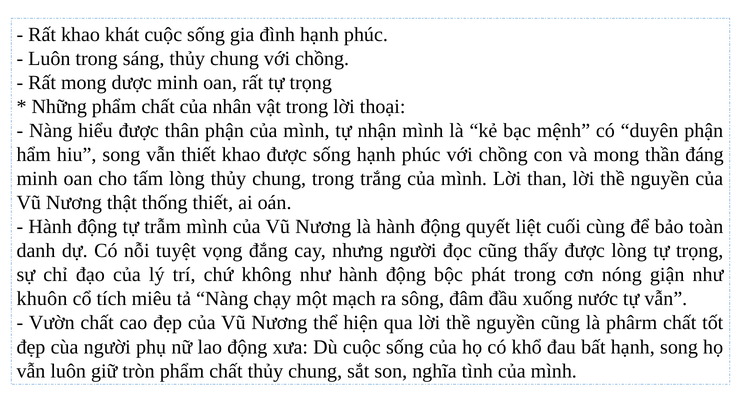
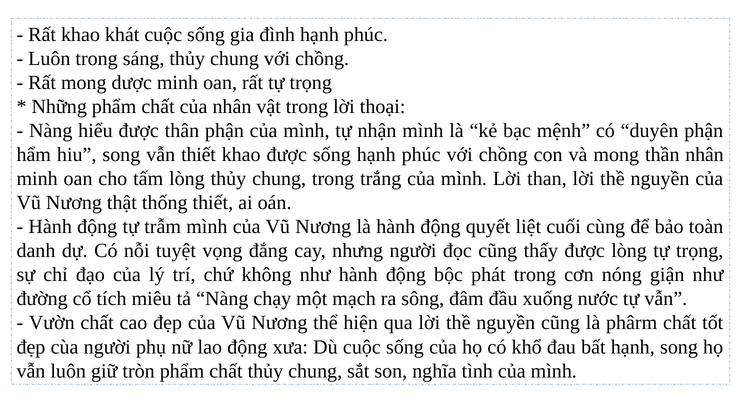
thần đáng: đáng -> nhân
khuôn: khuôn -> đường
